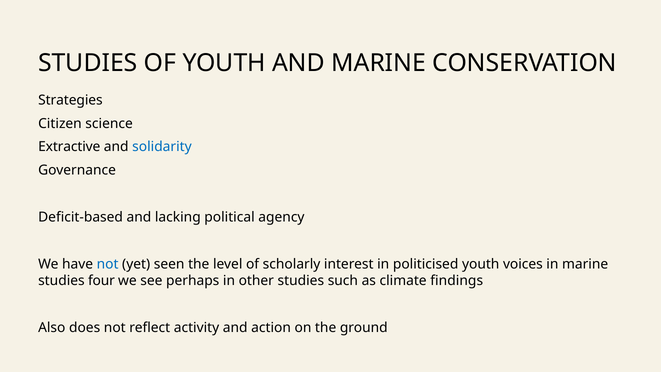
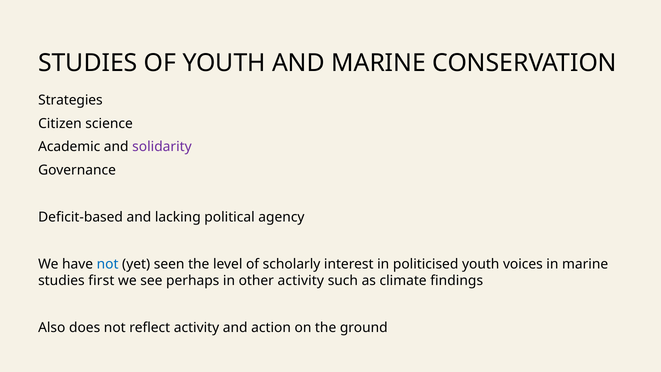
Extractive: Extractive -> Academic
solidarity colour: blue -> purple
four: four -> first
other studies: studies -> activity
